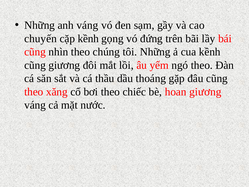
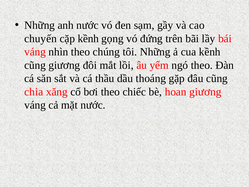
anh váng: váng -> nước
cũng at (35, 52): cũng -> váng
theo at (34, 92): theo -> chia
